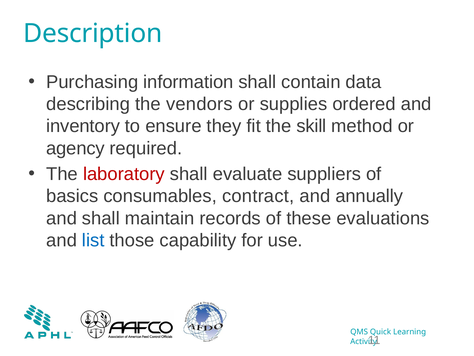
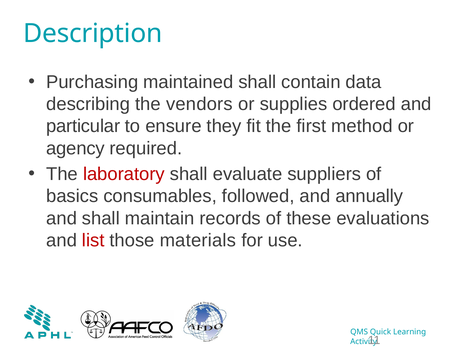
information: information -> maintained
inventory: inventory -> particular
skill: skill -> first
contract: contract -> followed
list colour: blue -> red
capability: capability -> materials
